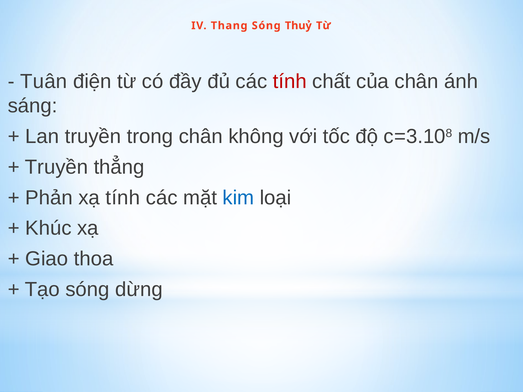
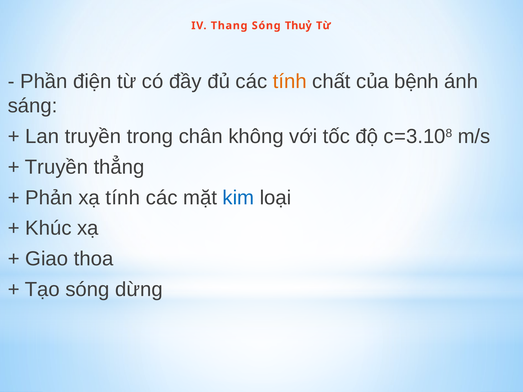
Tuân: Tuân -> Phần
tính at (290, 82) colour: red -> orange
của chân: chân -> bệnh
